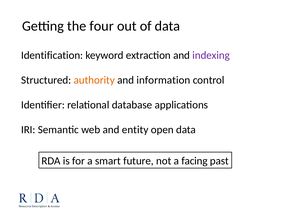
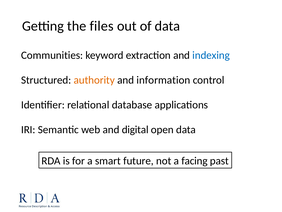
four: four -> files
Identification: Identification -> Communities
indexing colour: purple -> blue
entity: entity -> digital
